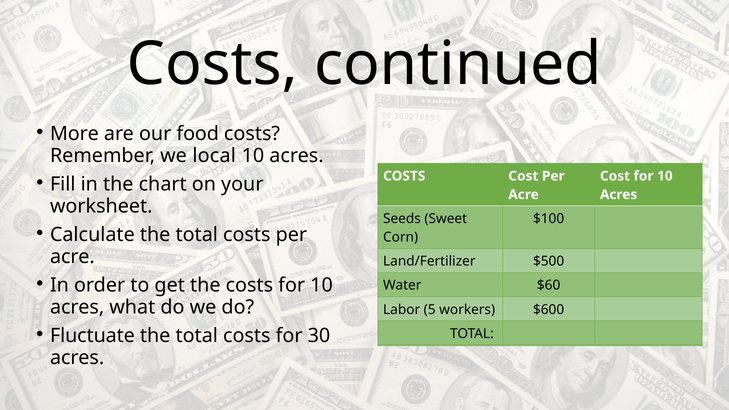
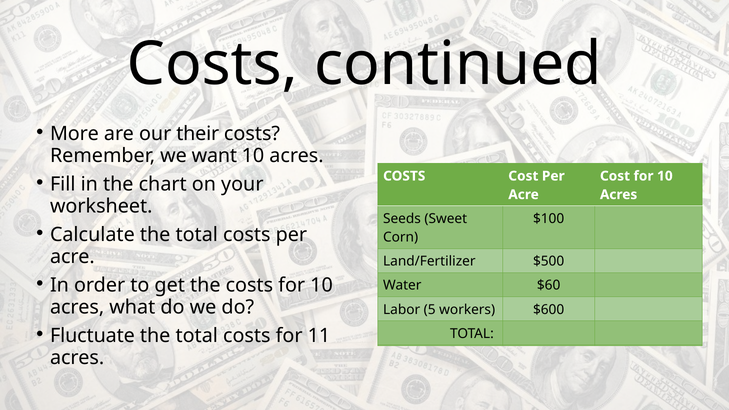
food: food -> their
local: local -> want
30: 30 -> 11
